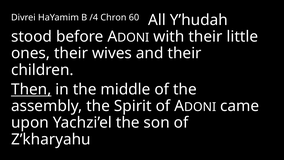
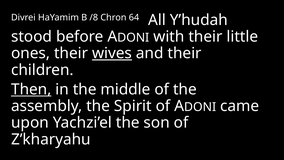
/4: /4 -> /8
60: 60 -> 64
wives underline: none -> present
